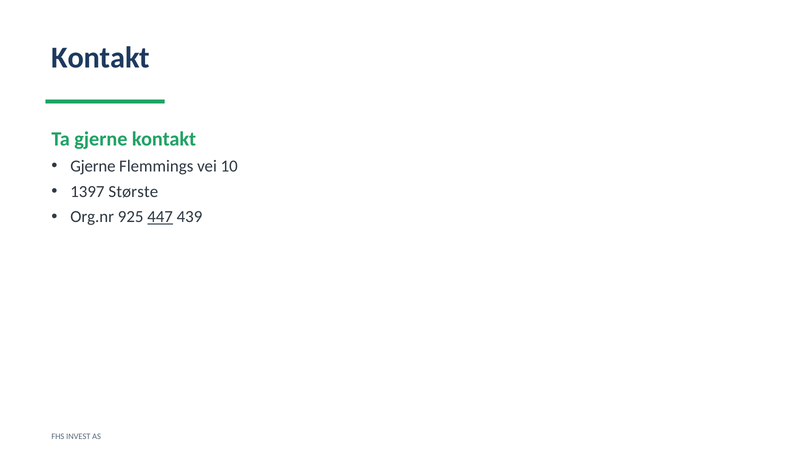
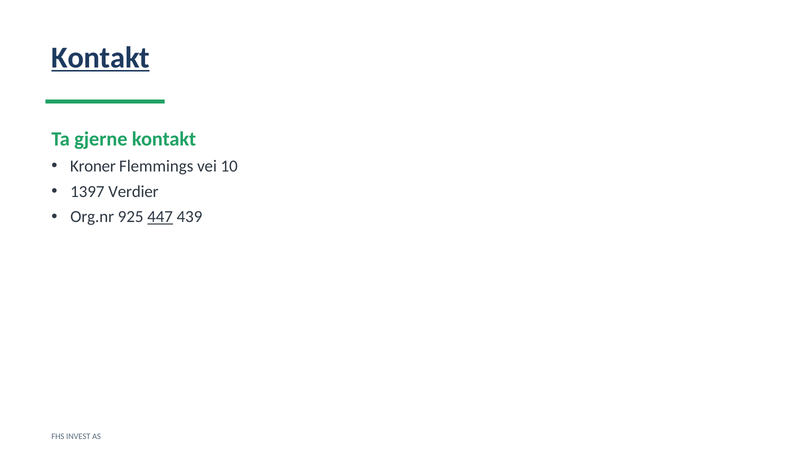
Kontakt at (101, 58) underline: none -> present
Gjerne at (93, 166): Gjerne -> Kroner
Største: Største -> Verdier
